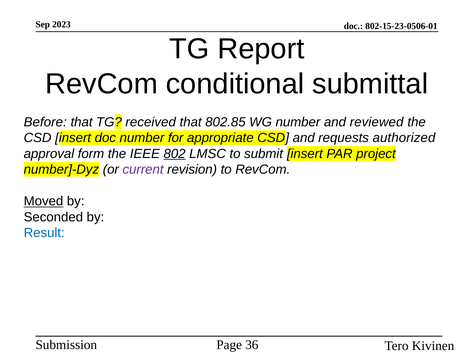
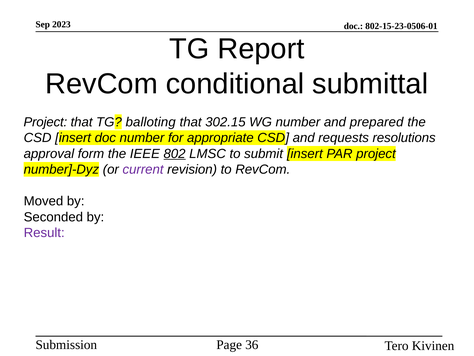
Before at (45, 122): Before -> Project
received: received -> balloting
802.85: 802.85 -> 302.15
reviewed: reviewed -> prepared
authorized: authorized -> resolutions
Moved underline: present -> none
Result colour: blue -> purple
